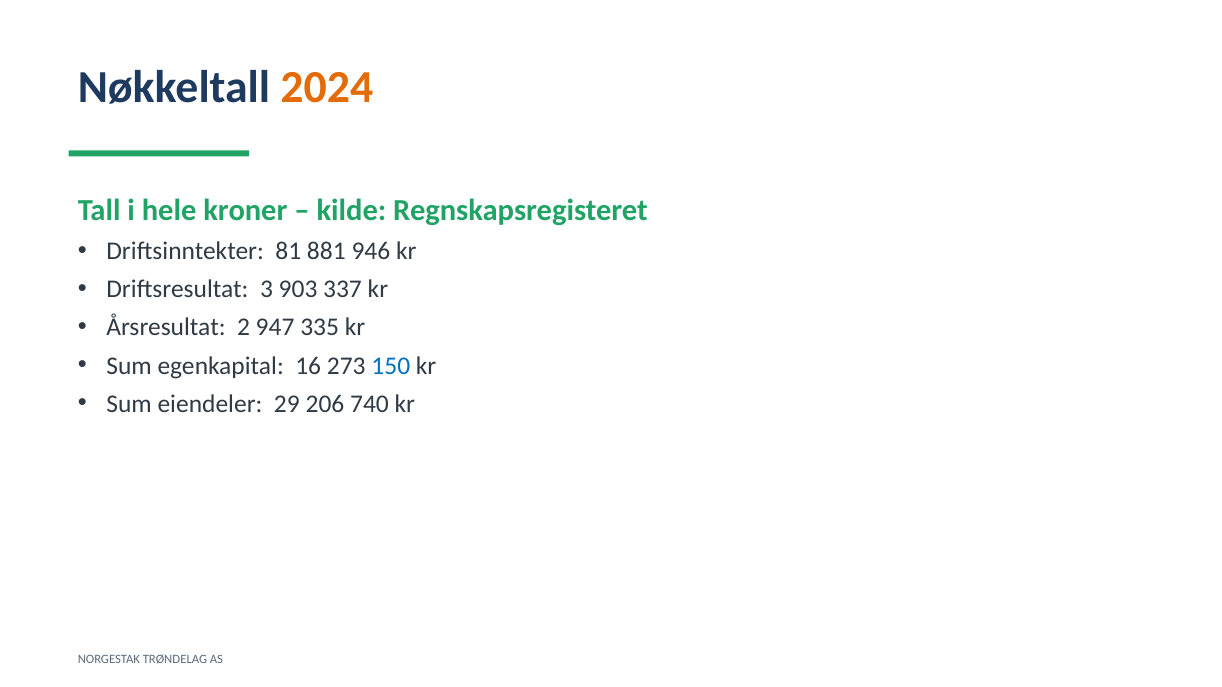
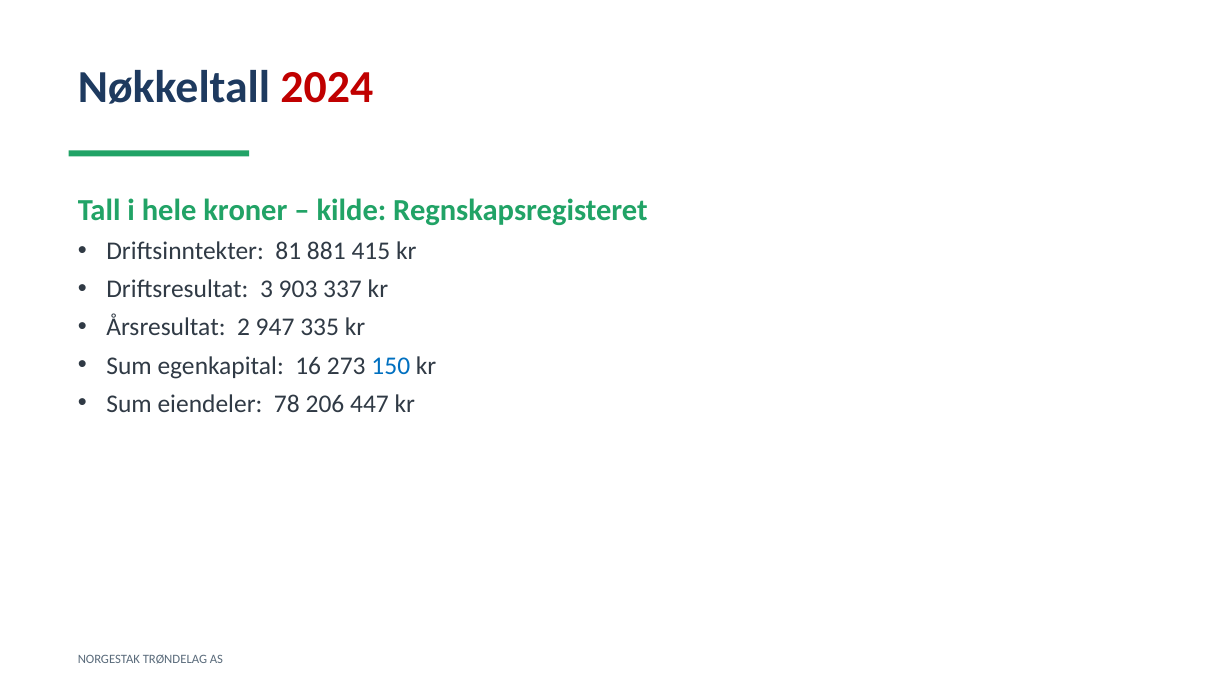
2024 colour: orange -> red
946: 946 -> 415
29: 29 -> 78
740: 740 -> 447
